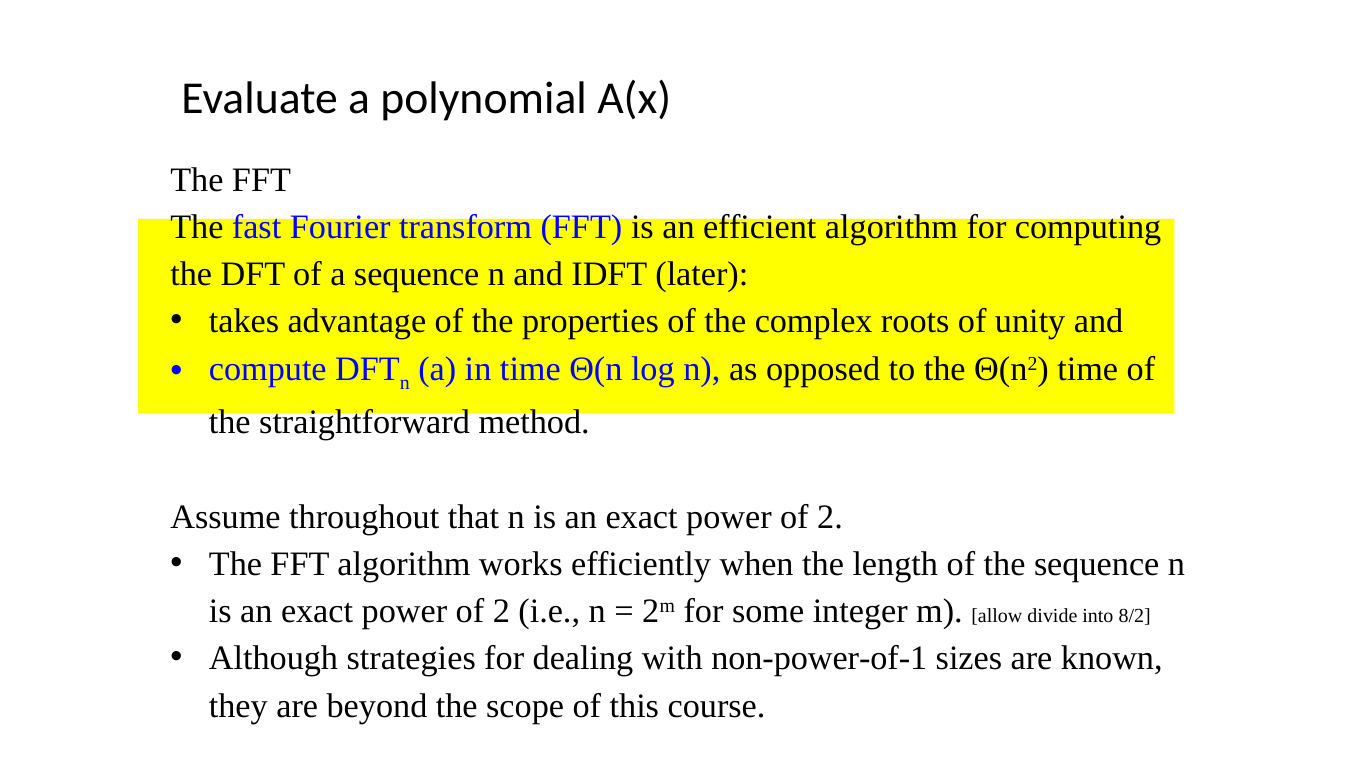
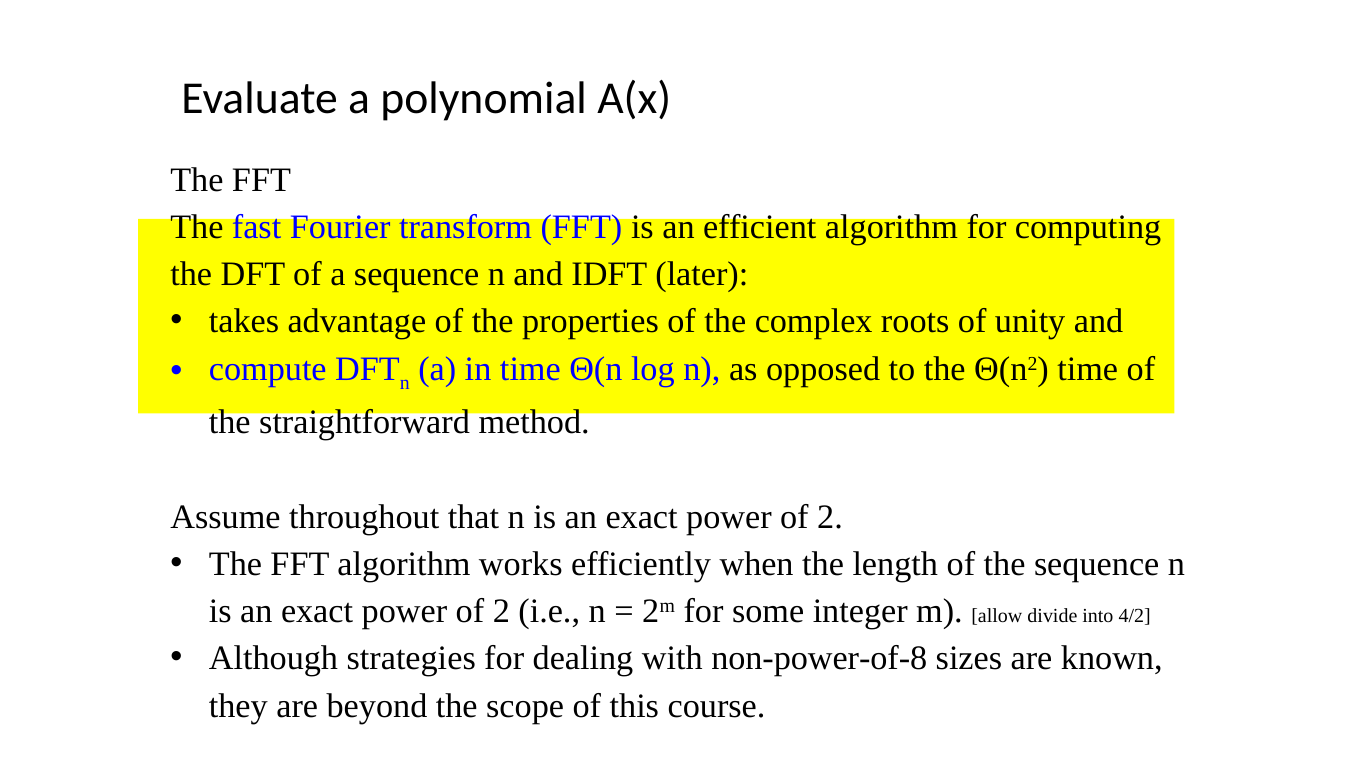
8/2: 8/2 -> 4/2
non-power-of-1: non-power-of-1 -> non-power-of-8
